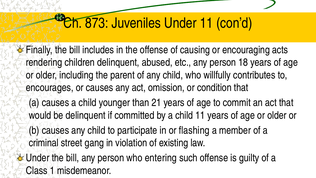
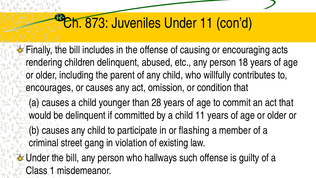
21: 21 -> 28
entering: entering -> hallways
